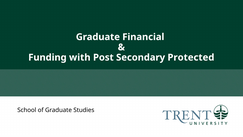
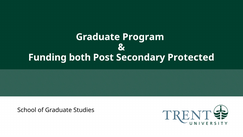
Financial: Financial -> Program
with: with -> both
